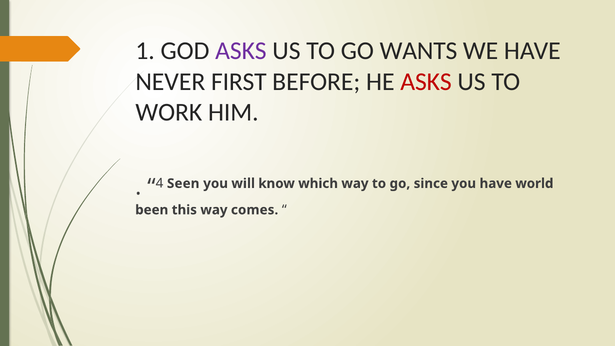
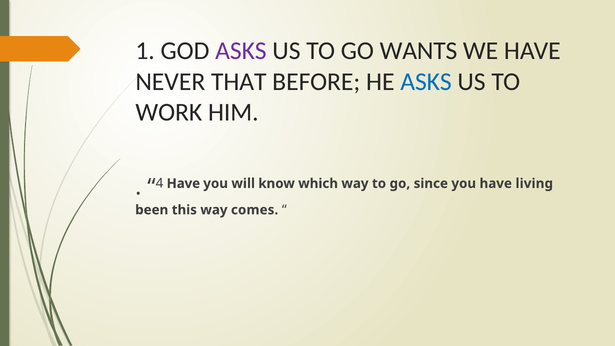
FIRST: FIRST -> THAT
ASKS at (426, 82) colour: red -> blue
4 Seen: Seen -> Have
world: world -> living
